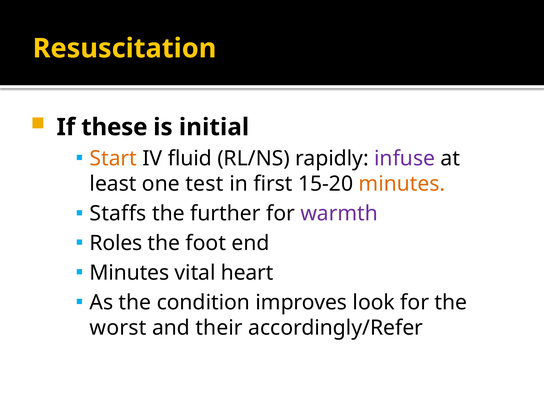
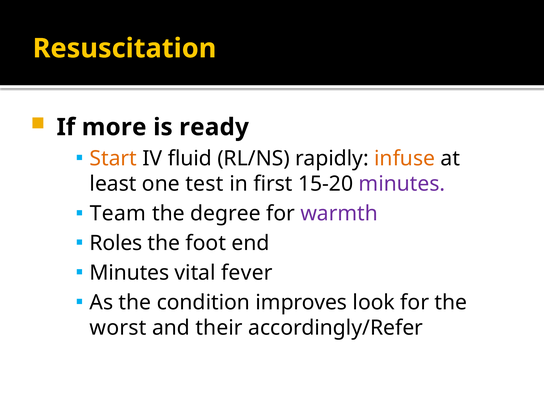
these: these -> more
initial: initial -> ready
infuse colour: purple -> orange
minutes at (402, 184) colour: orange -> purple
Staffs: Staffs -> Team
further: further -> degree
heart: heart -> fever
